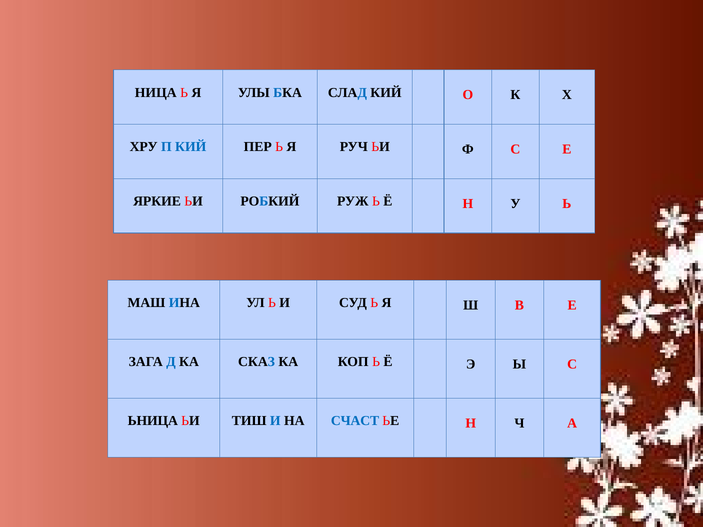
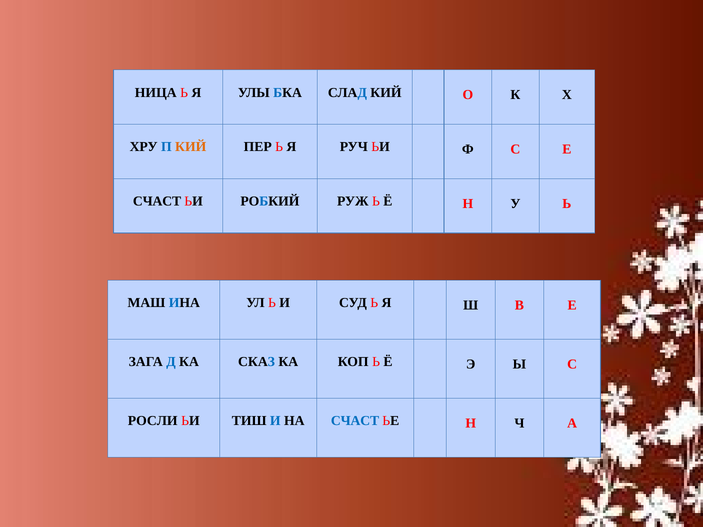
КИЙ at (191, 147) colour: blue -> orange
ЯРКИЕ at (157, 201): ЯРКИЕ -> СЧАСТ
ЬНИЦА: ЬНИЦА -> РОСЛИ
